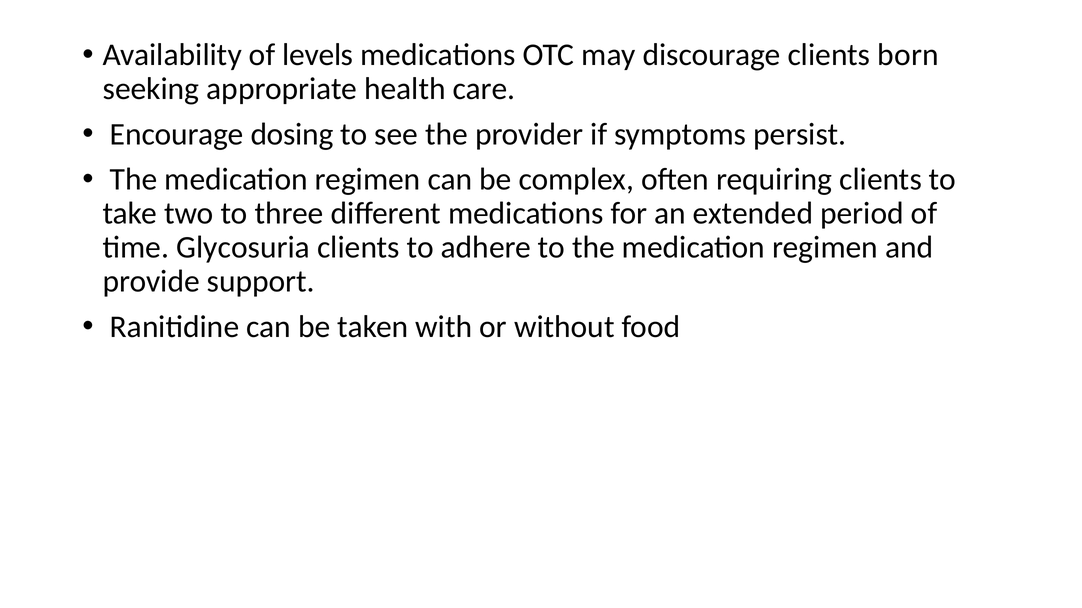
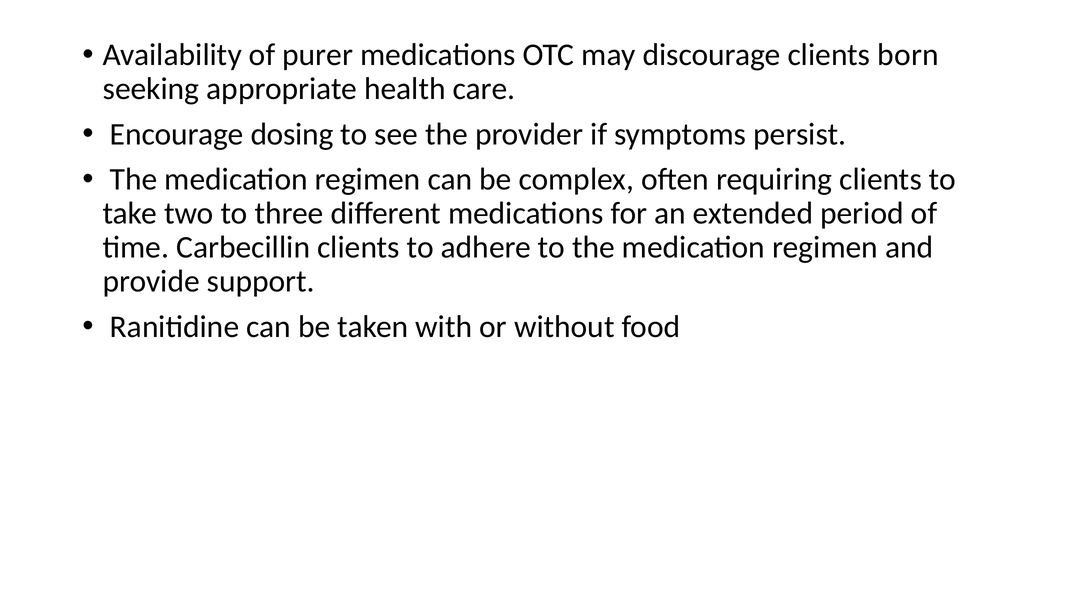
levels: levels -> purer
Glycosuria: Glycosuria -> Carbecillin
